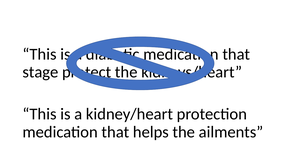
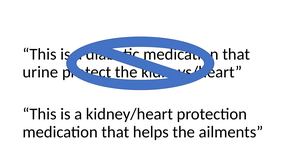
stage: stage -> urine
